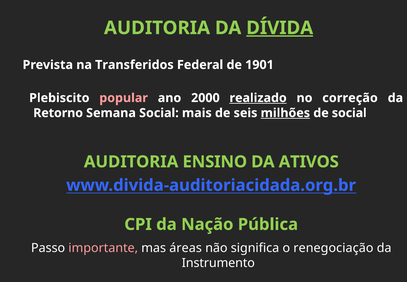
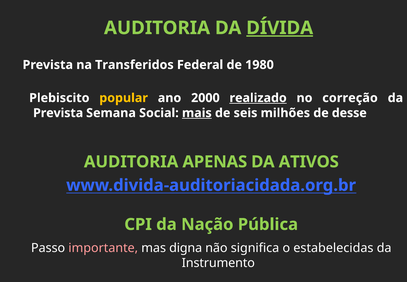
1901: 1901 -> 1980
popular colour: pink -> yellow
Retorno at (58, 113): Retorno -> Prevista
mais underline: none -> present
milhões underline: present -> none
de social: social -> desse
ENSINO: ENSINO -> APENAS
áreas: áreas -> digna
renegociação: renegociação -> estabelecidas
